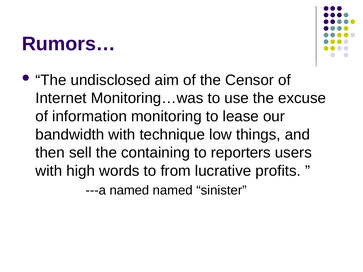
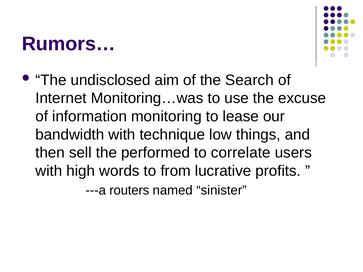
Censor: Censor -> Search
containing: containing -> performed
reporters: reporters -> correlate
---a named: named -> routers
